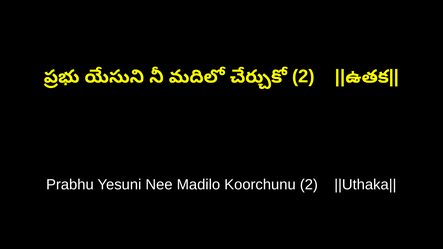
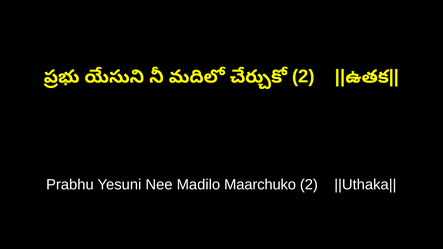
Koorchunu: Koorchunu -> Maarchuko
